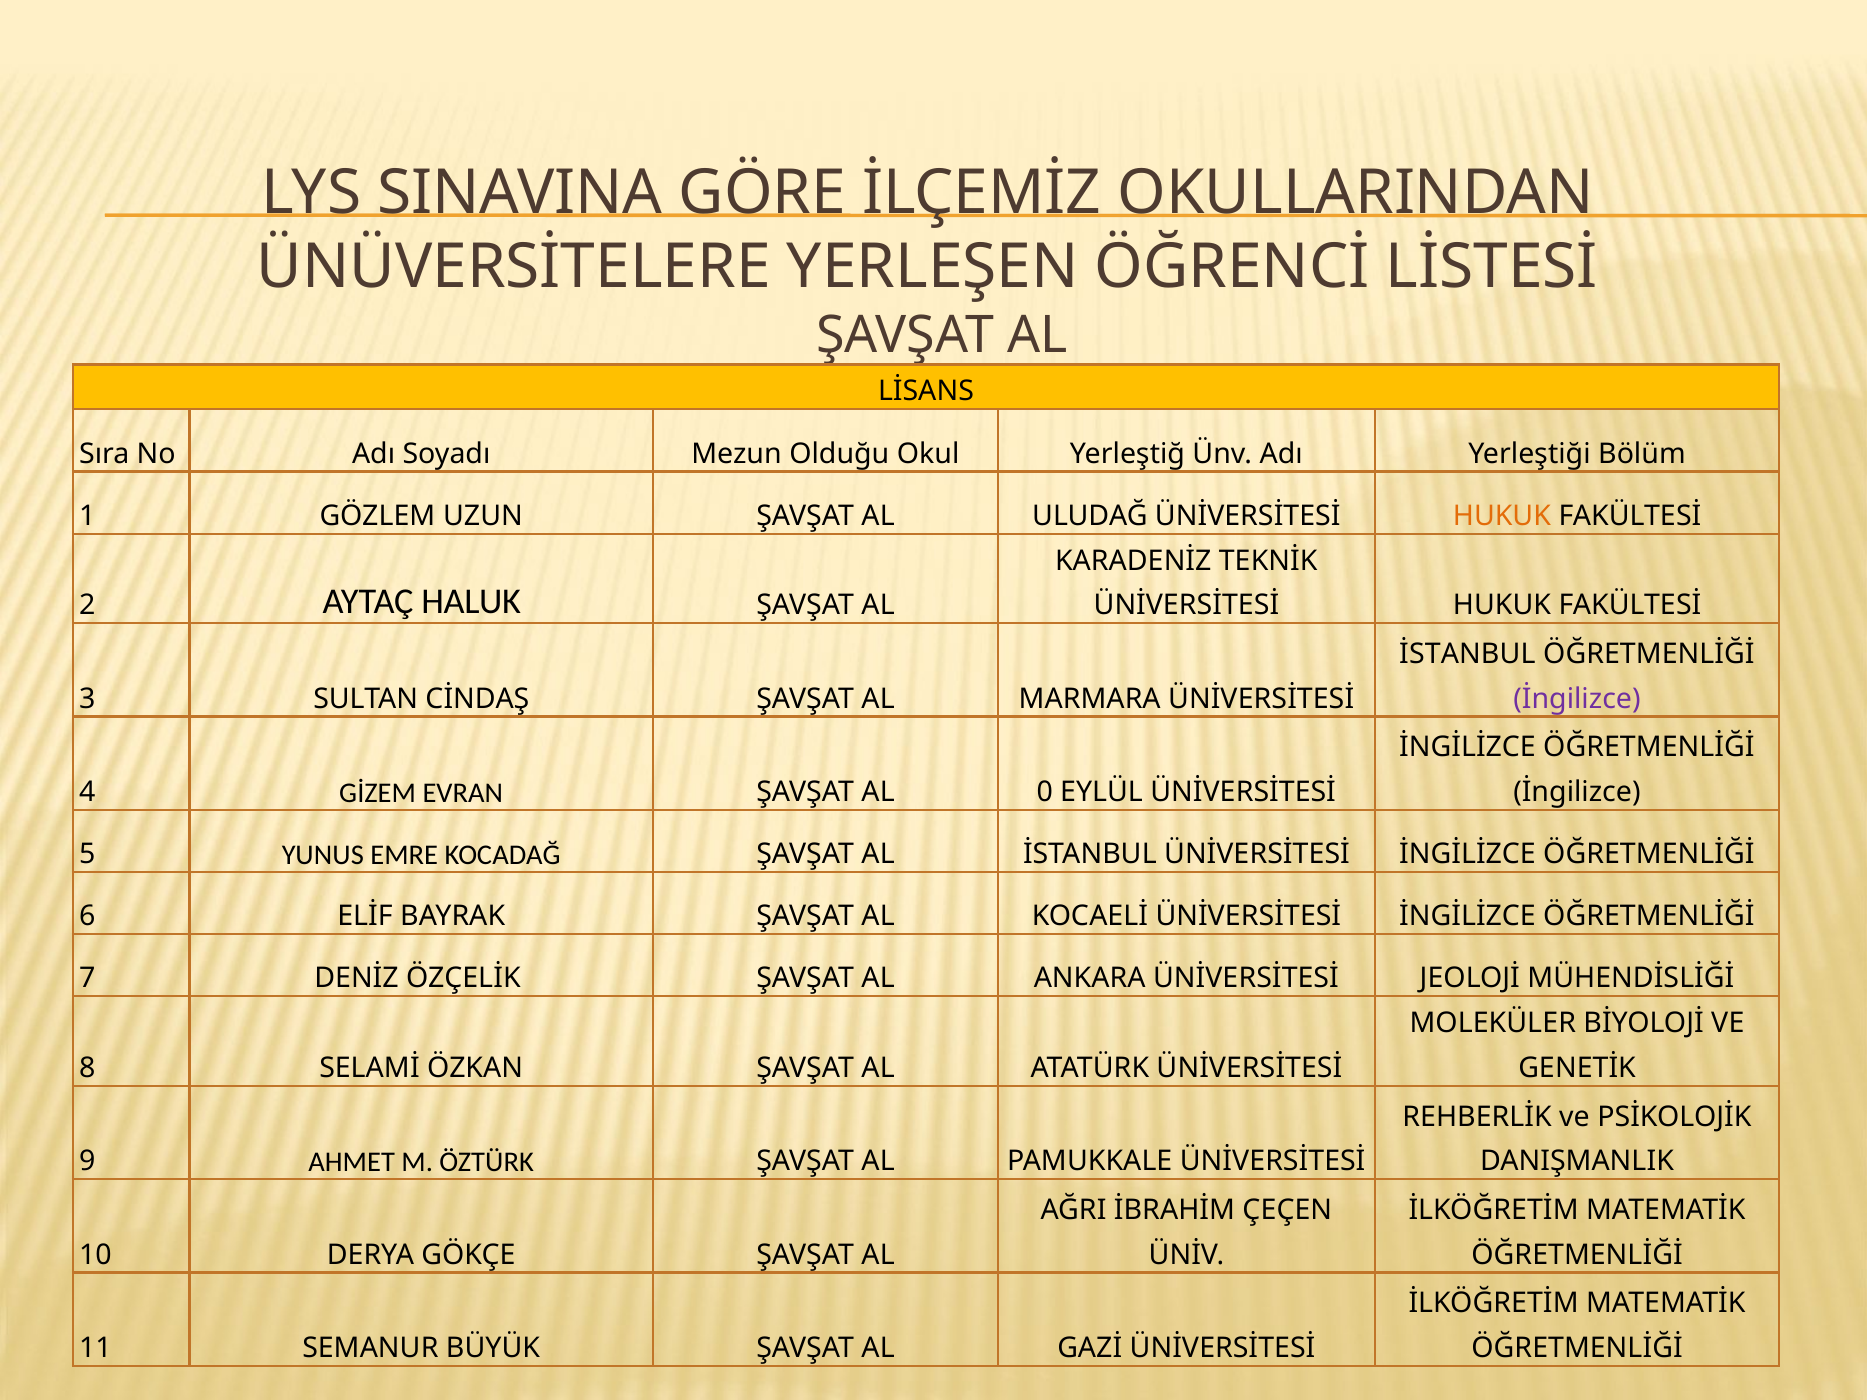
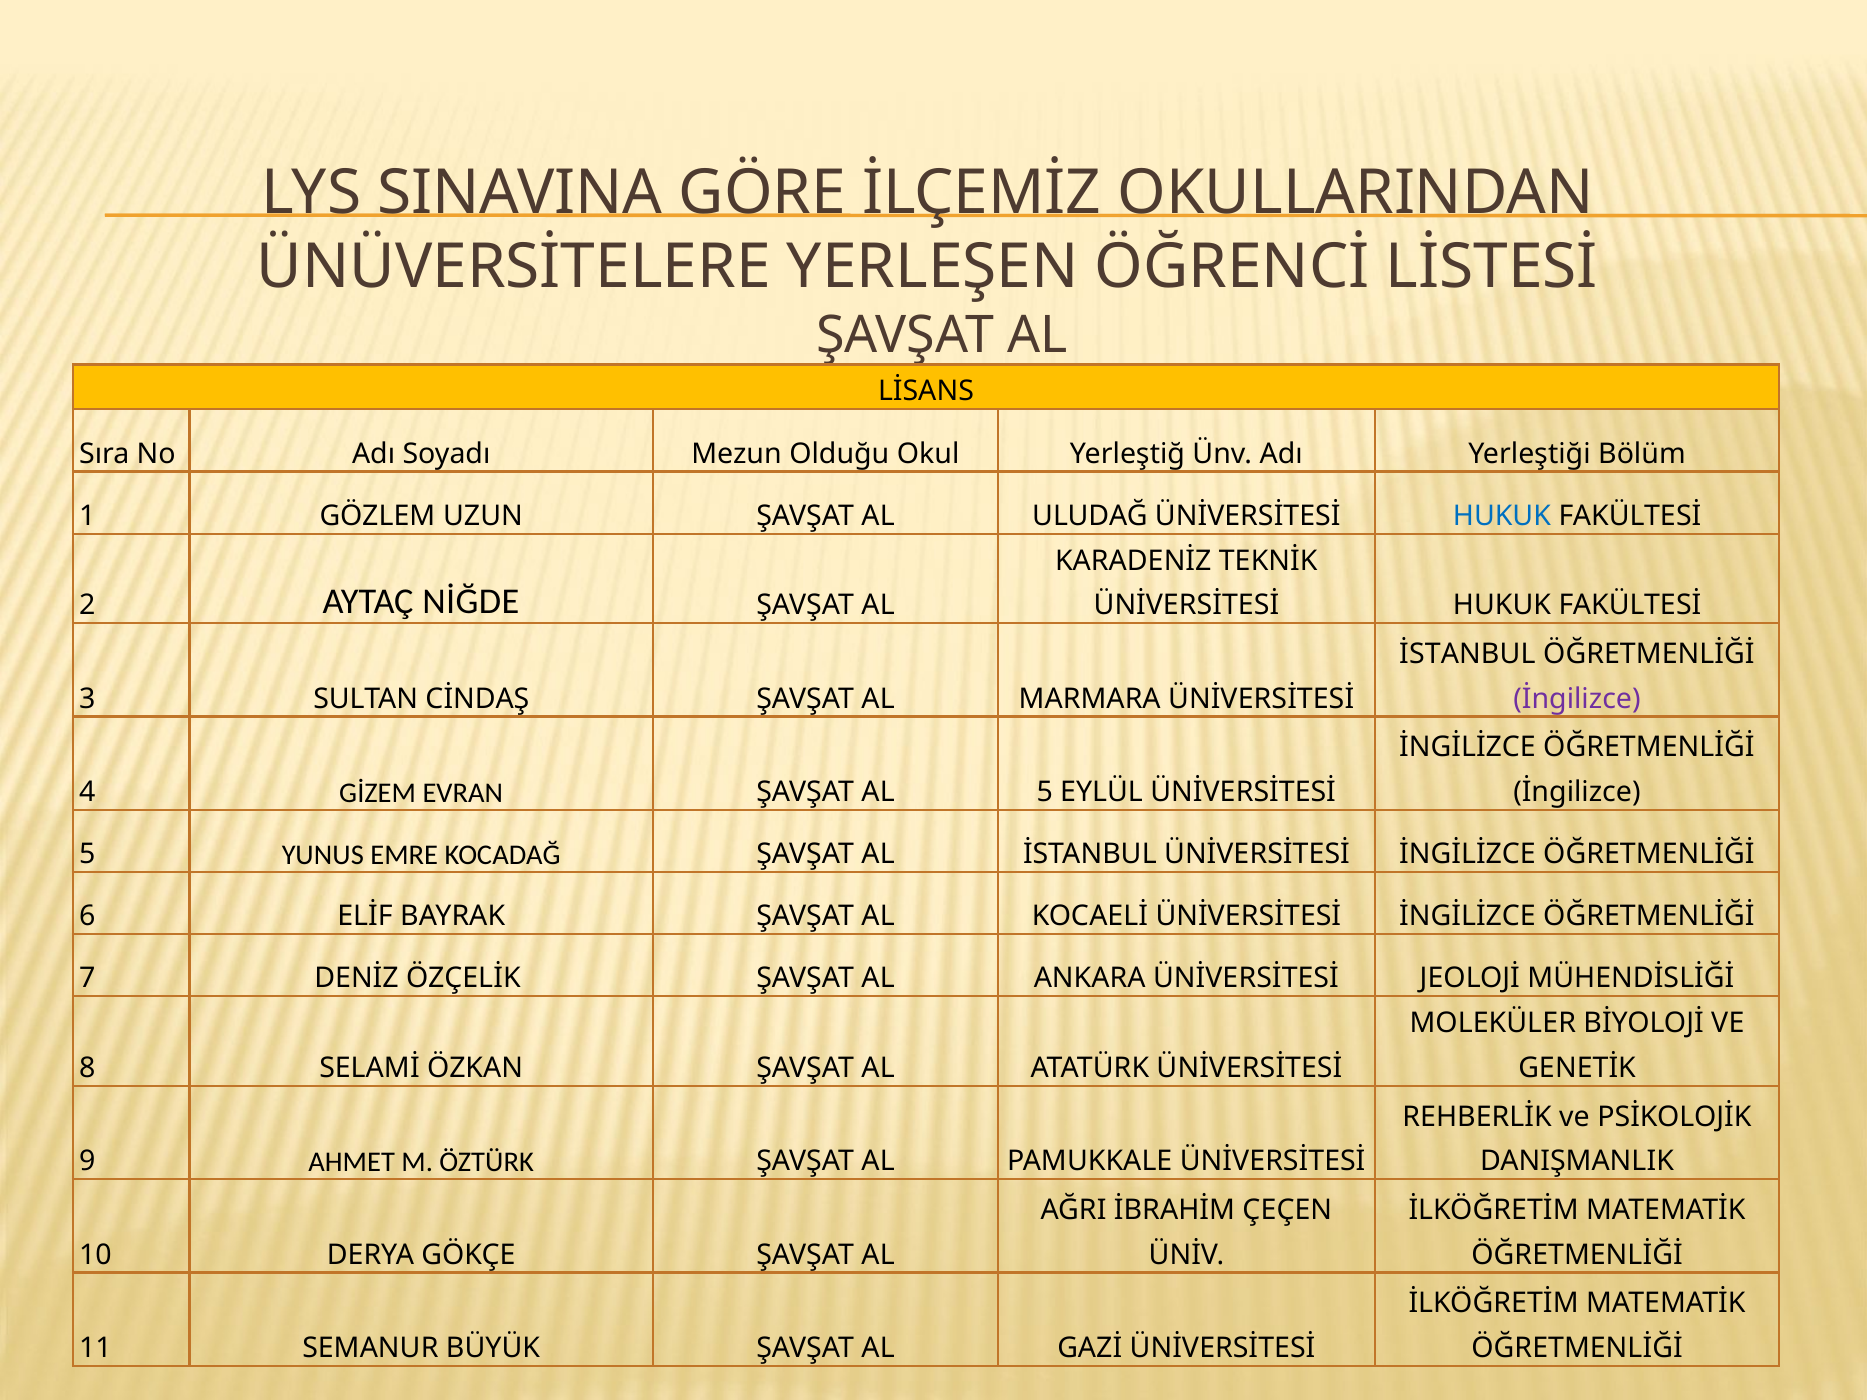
HUKUK at (1502, 516) colour: orange -> blue
HALUK: HALUK -> NİĞDE
AL 0: 0 -> 5
